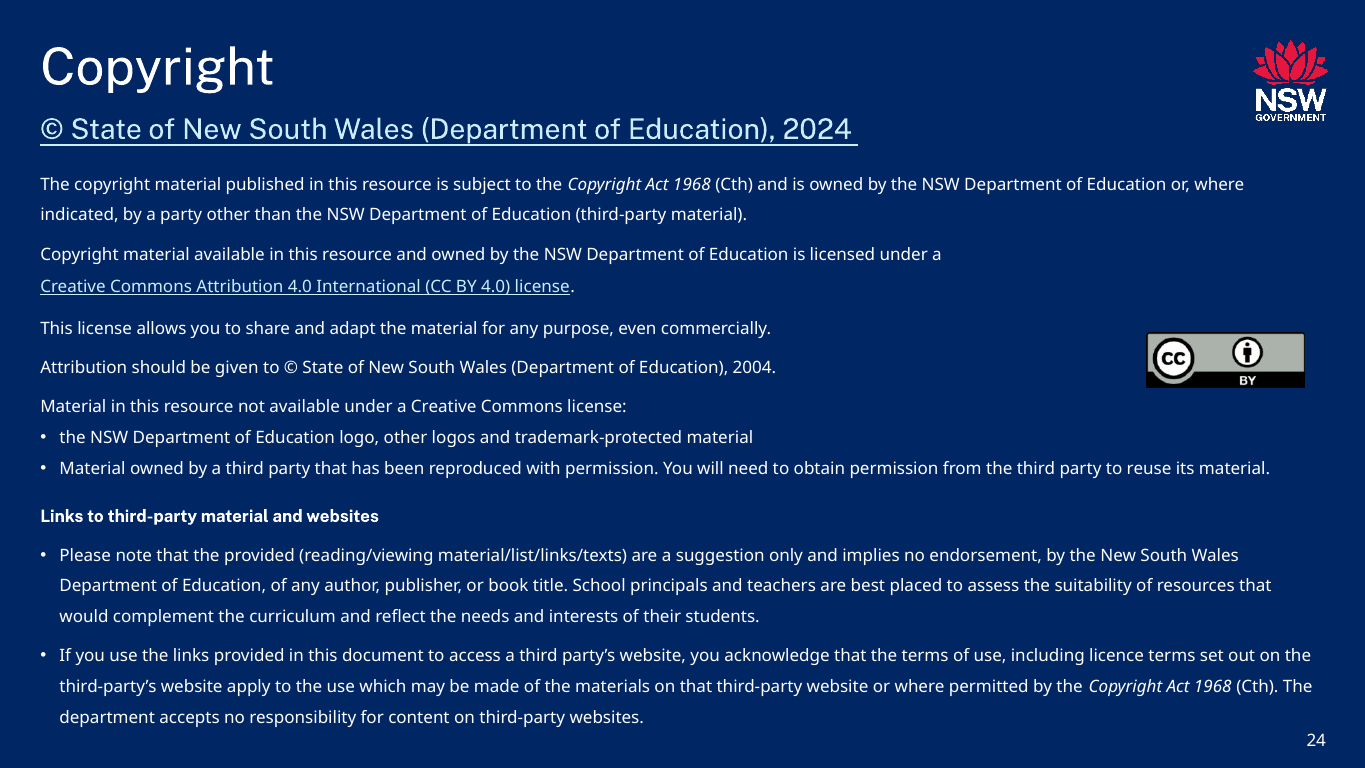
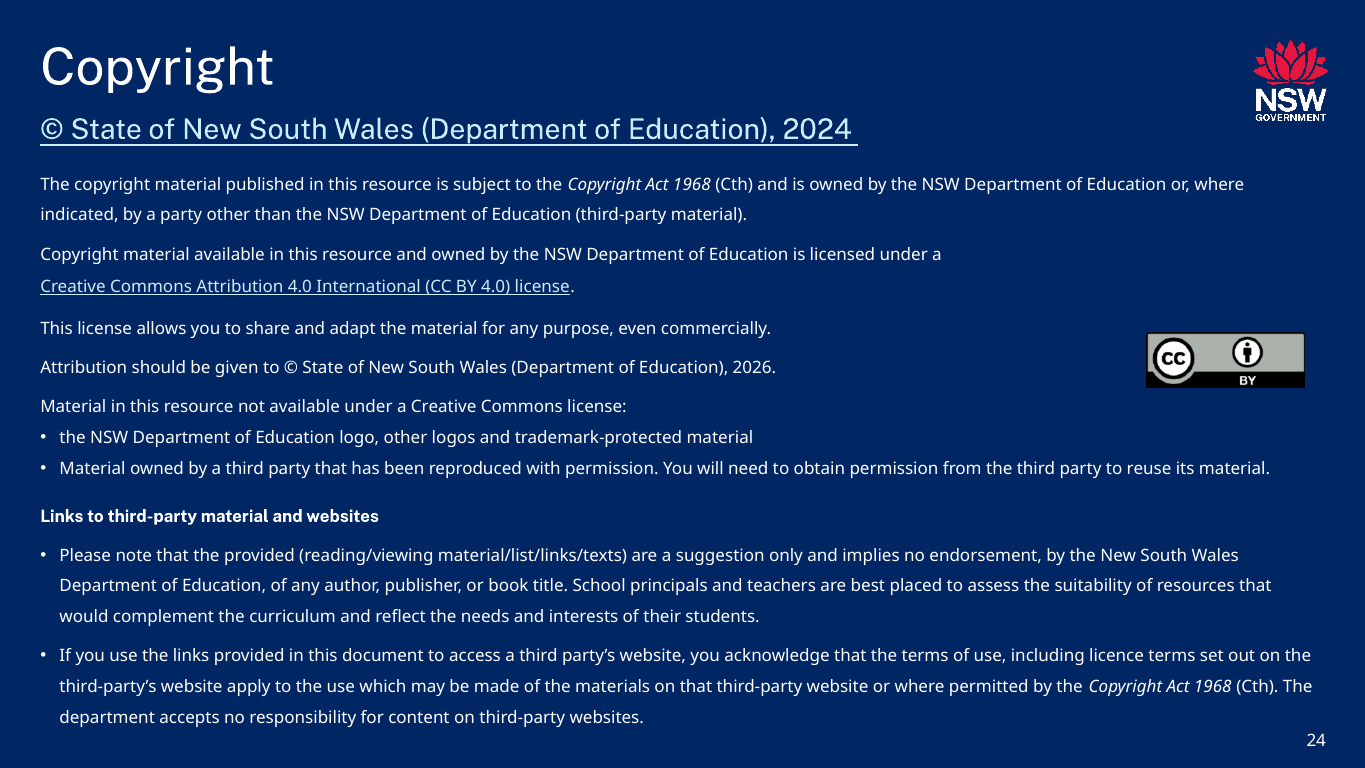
2004: 2004 -> 2026
